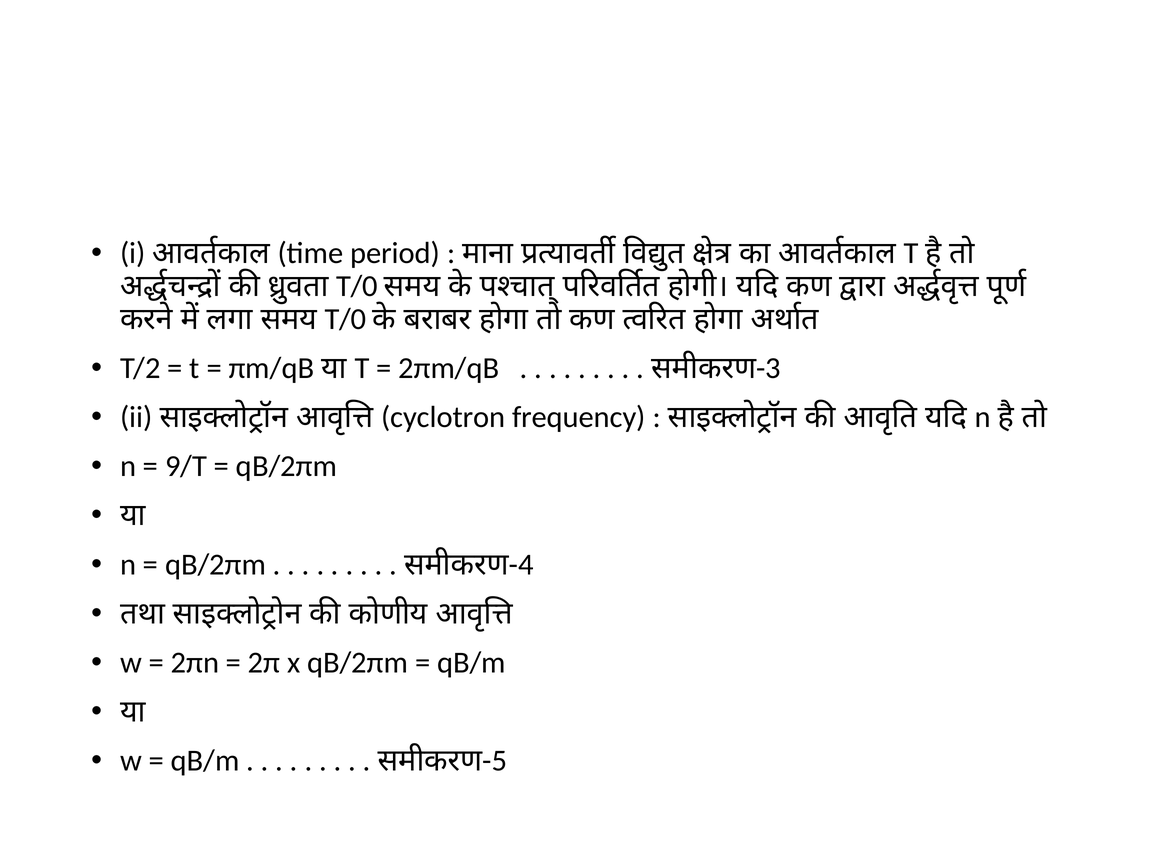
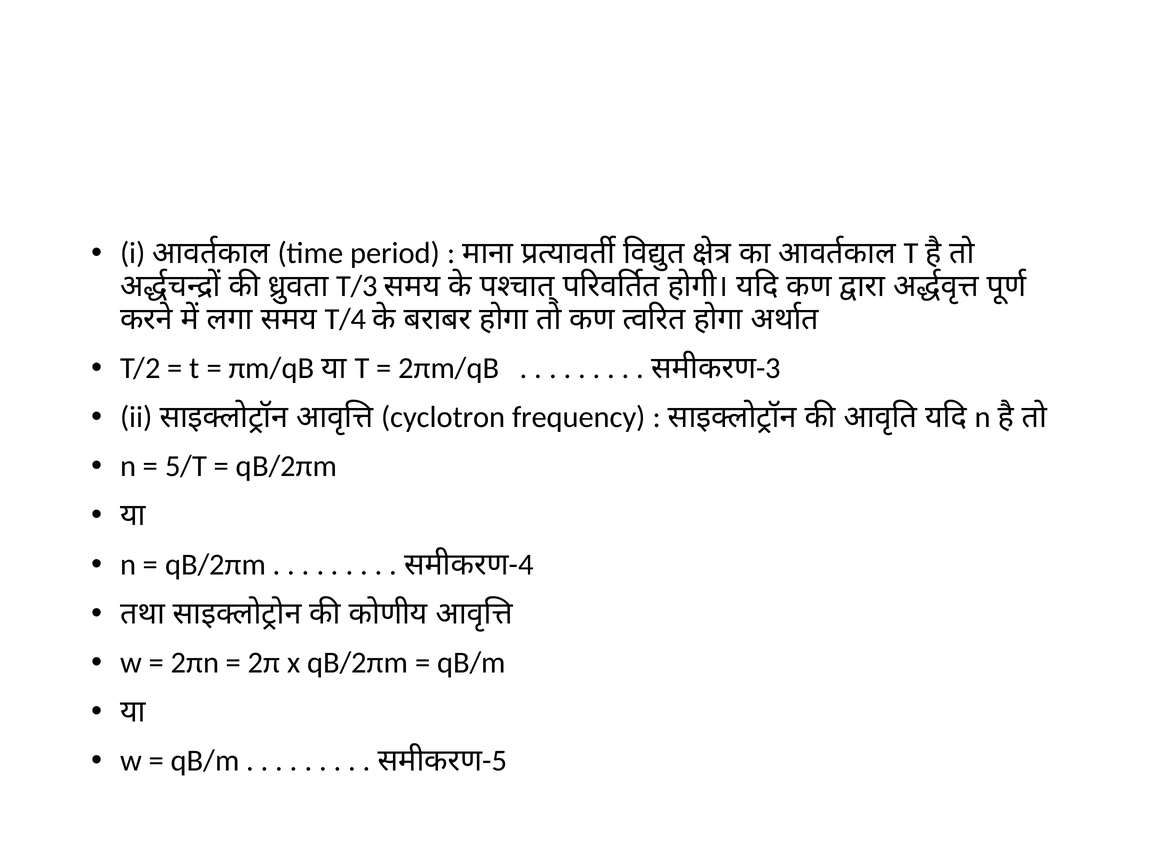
T/0 at (357, 286): T/0 -> T/3
T/0 at (345, 319): T/0 -> T/4
9/T: 9/T -> 5/T
